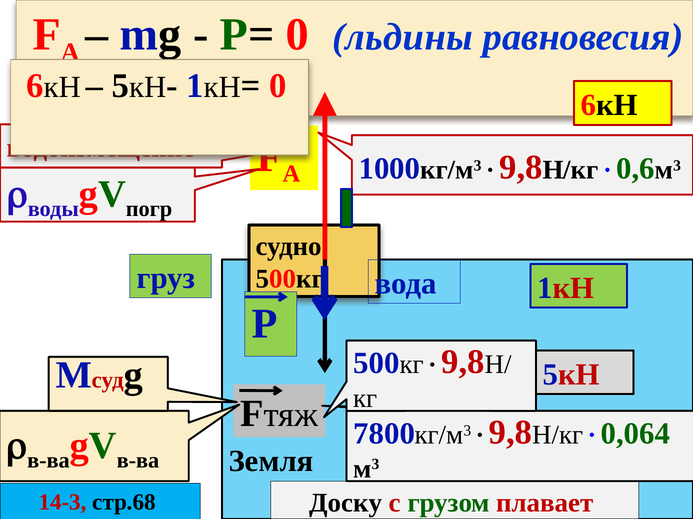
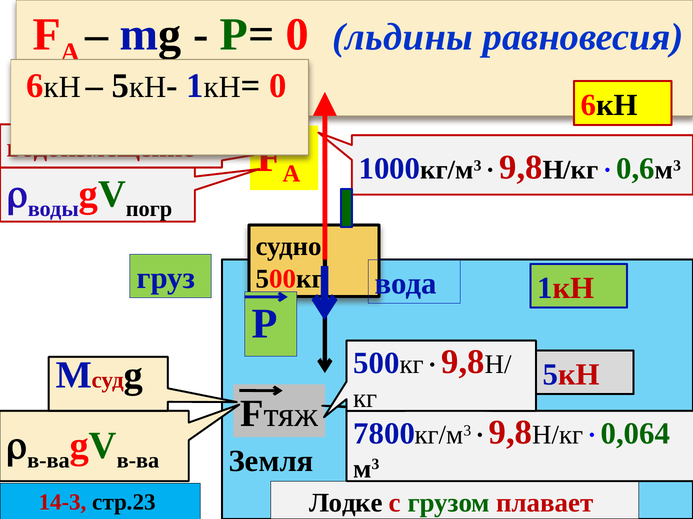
Доску: Доску -> Лодке
стр.68: стр.68 -> стр.23
